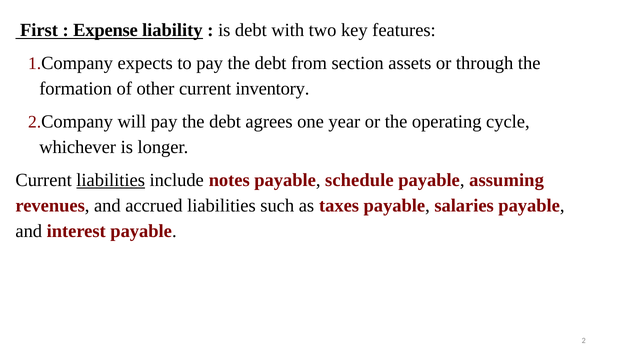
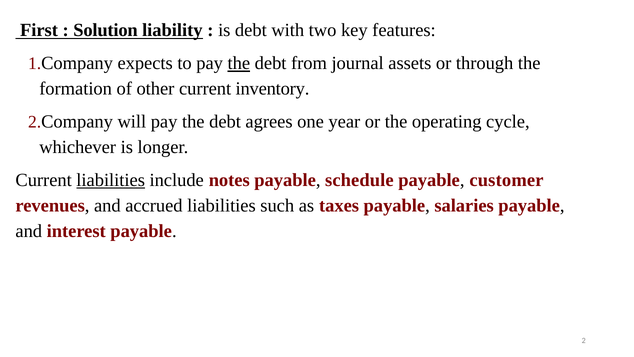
Expense: Expense -> Solution
the at (239, 63) underline: none -> present
section: section -> journal
assuming: assuming -> customer
